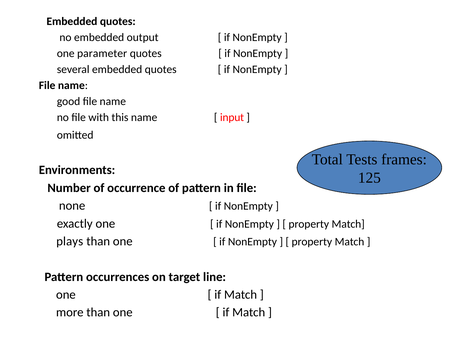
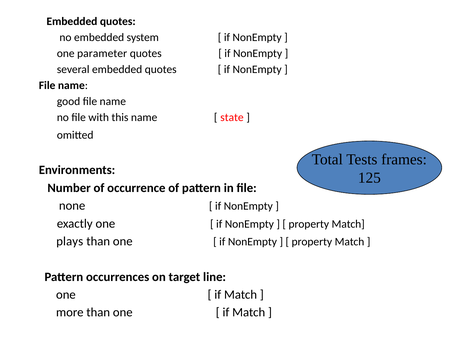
output: output -> system
input: input -> state
